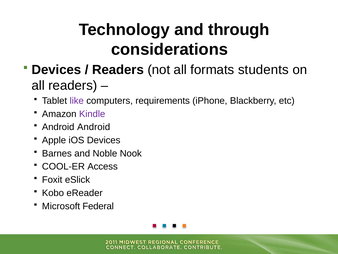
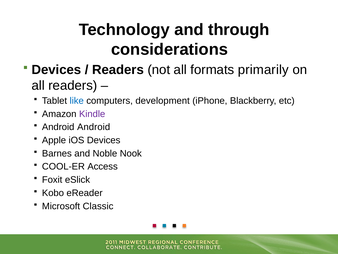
students: students -> primarily
like colour: purple -> blue
requirements: requirements -> development
Federal: Federal -> Classic
